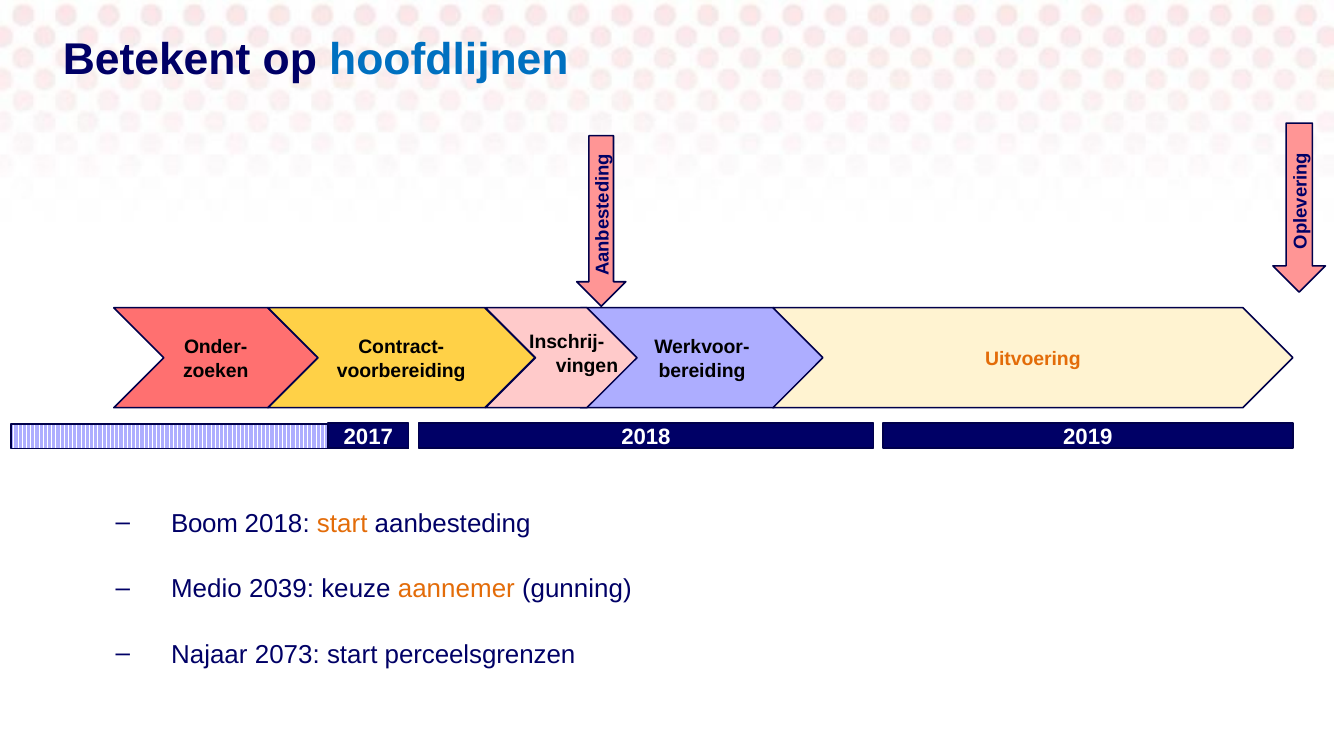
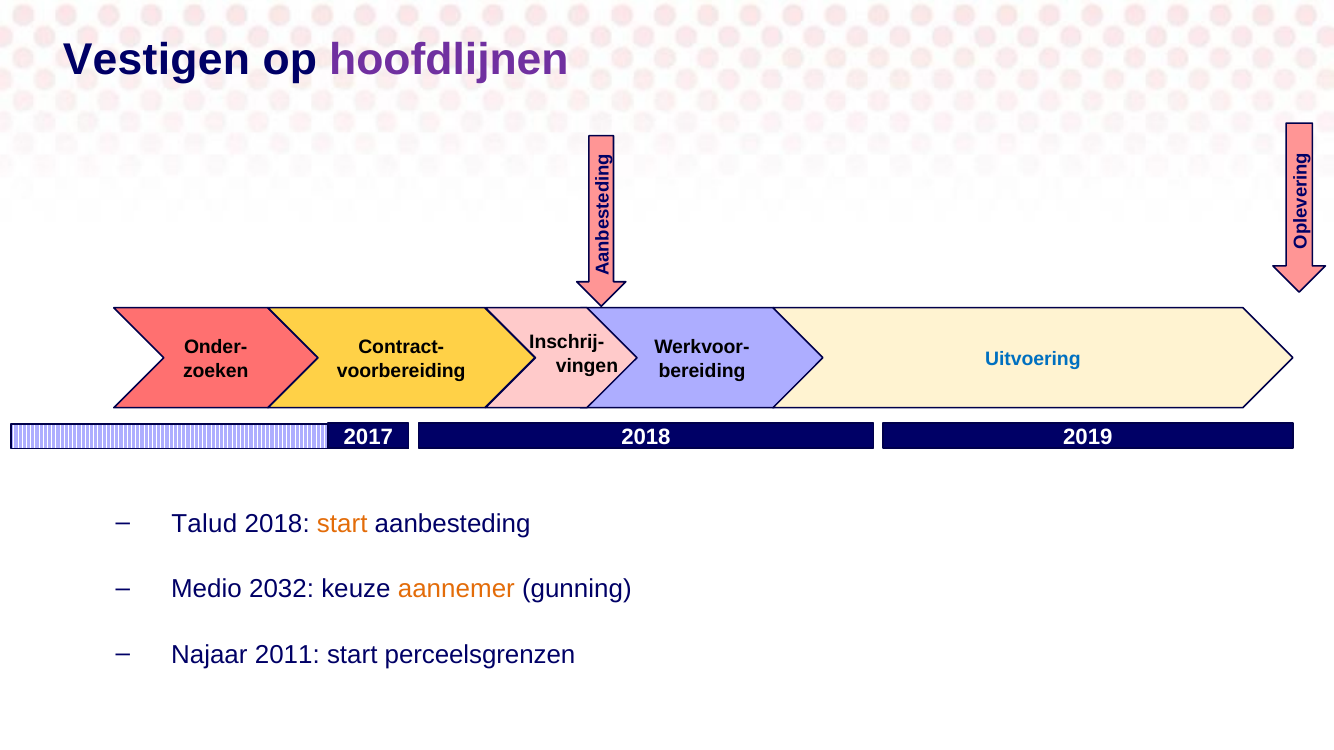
Betekent: Betekent -> Vestigen
hoofdlijnen colour: blue -> purple
Uitvoering colour: orange -> blue
Boom: Boom -> Talud
2039: 2039 -> 2032
2073: 2073 -> 2011
